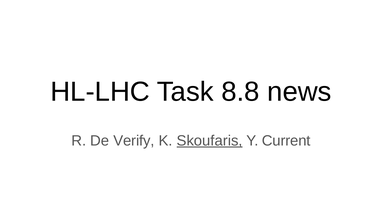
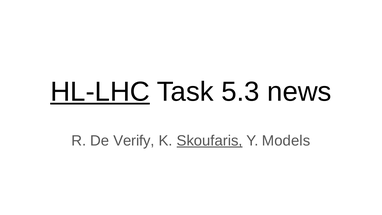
HL-LHC underline: none -> present
8.8: 8.8 -> 5.3
Current: Current -> Models
